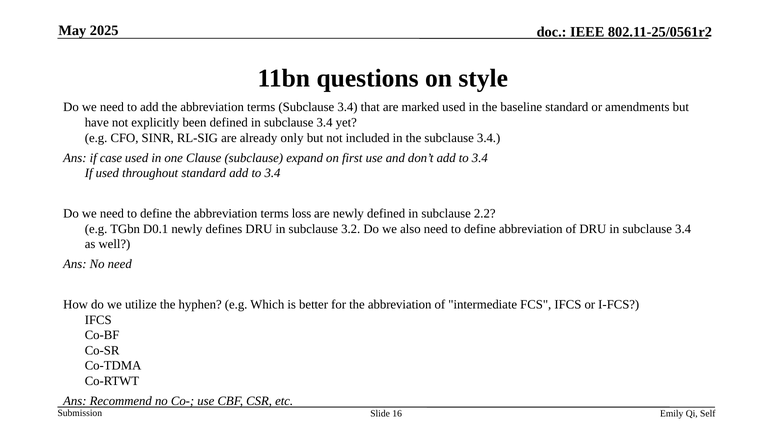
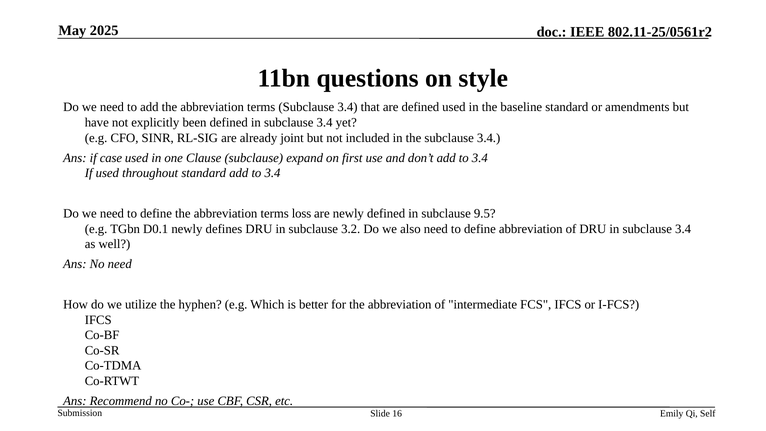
are marked: marked -> defined
only: only -> joint
2.2: 2.2 -> 9.5
